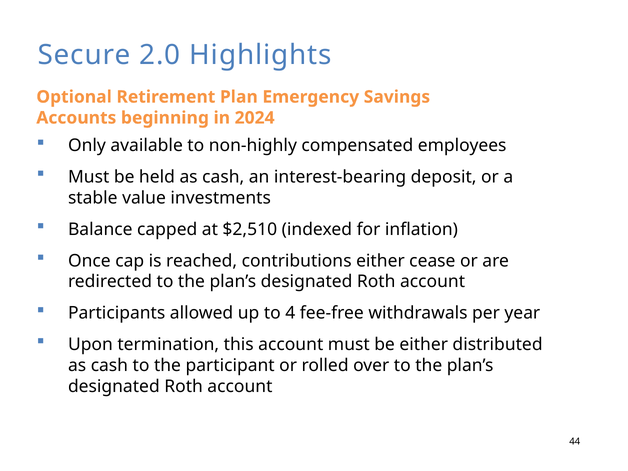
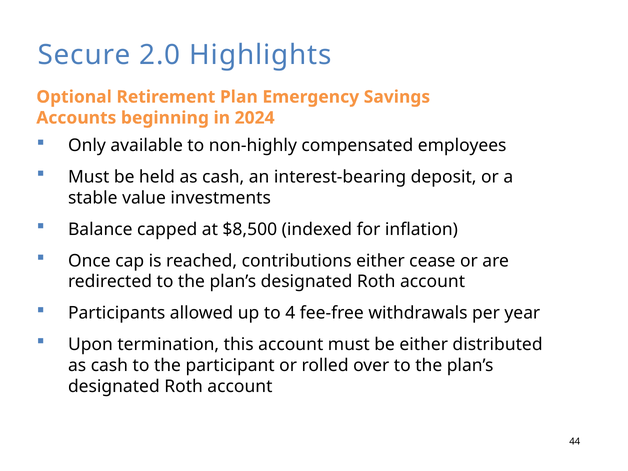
$2,510: $2,510 -> $8,500
